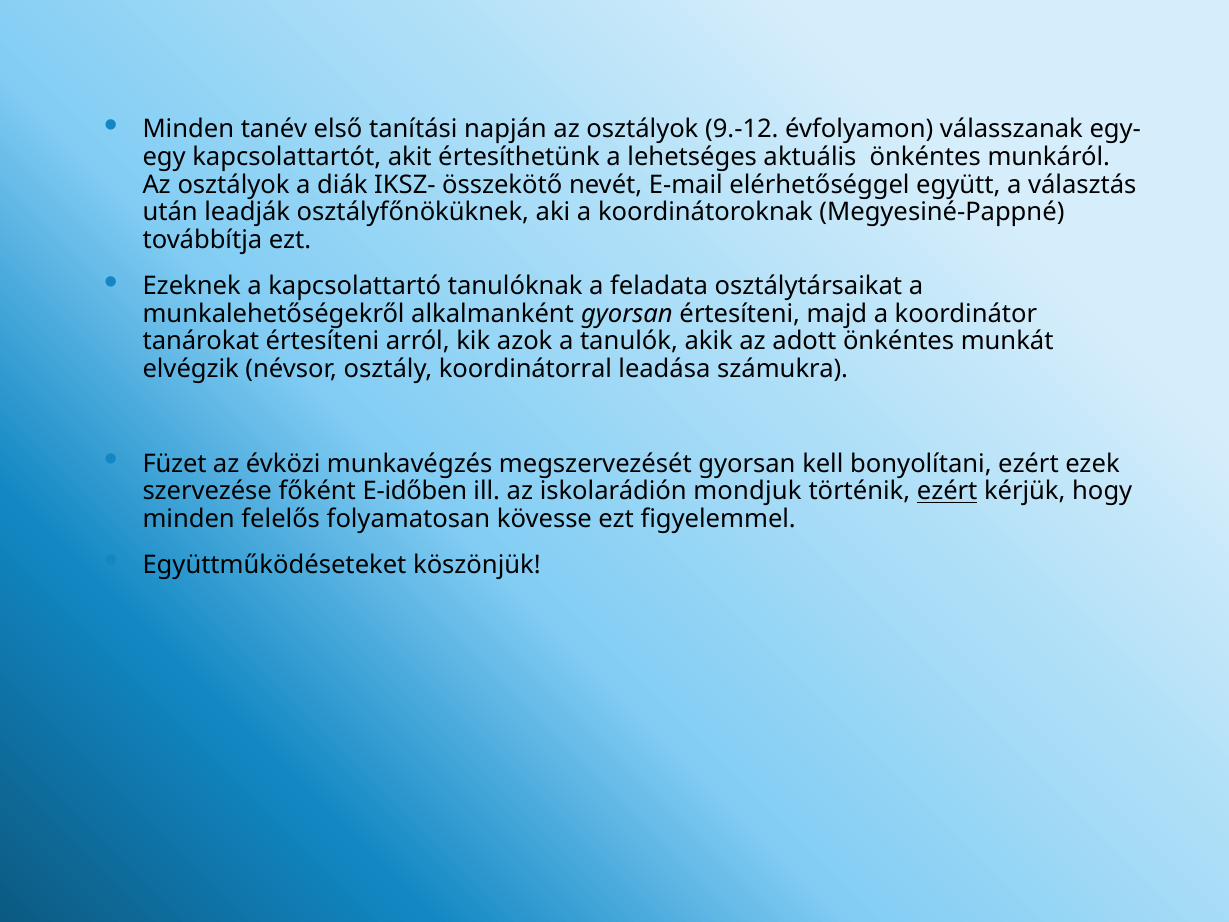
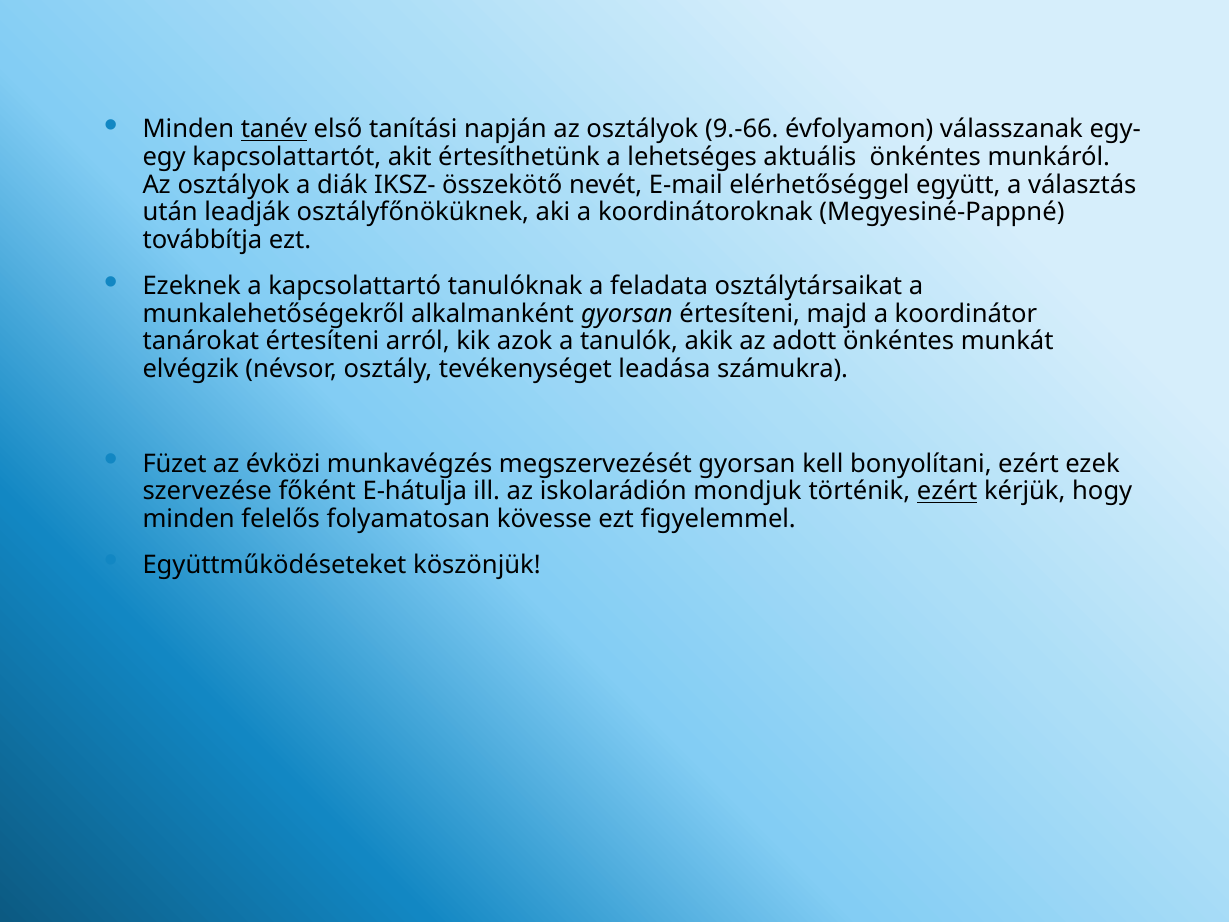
tanév underline: none -> present
9.-12: 9.-12 -> 9.-66
koordinátorral: koordinátorral -> tevékenységet
E-időben: E-időben -> E-hátulja
